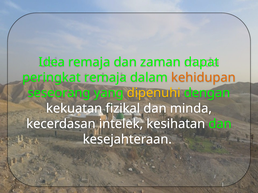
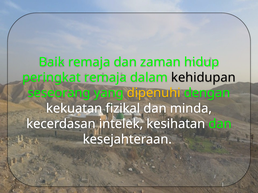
Idea: Idea -> Baik
dapat: dapat -> hidup
kehidupan colour: orange -> black
